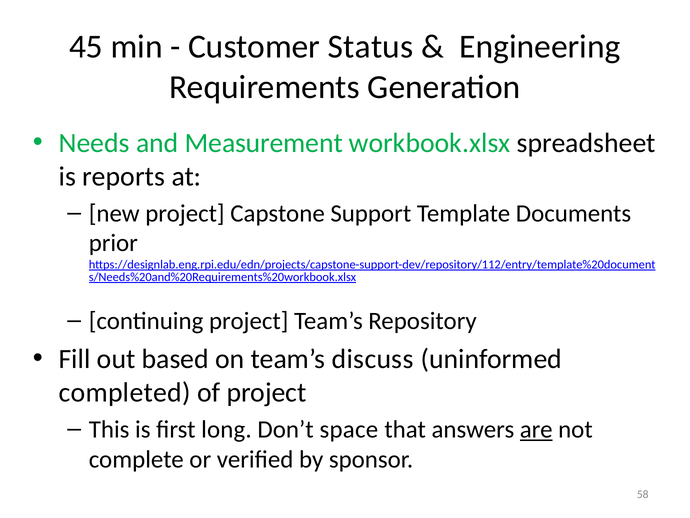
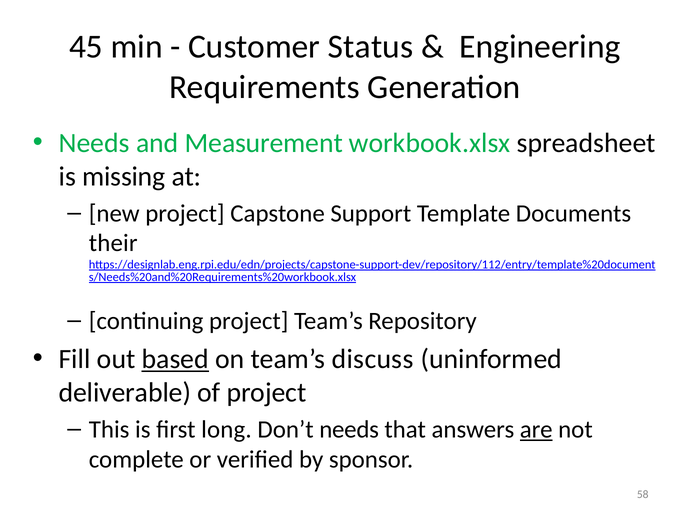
reports: reports -> missing
prior: prior -> their
based underline: none -> present
completed: completed -> deliverable
Don’t space: space -> needs
